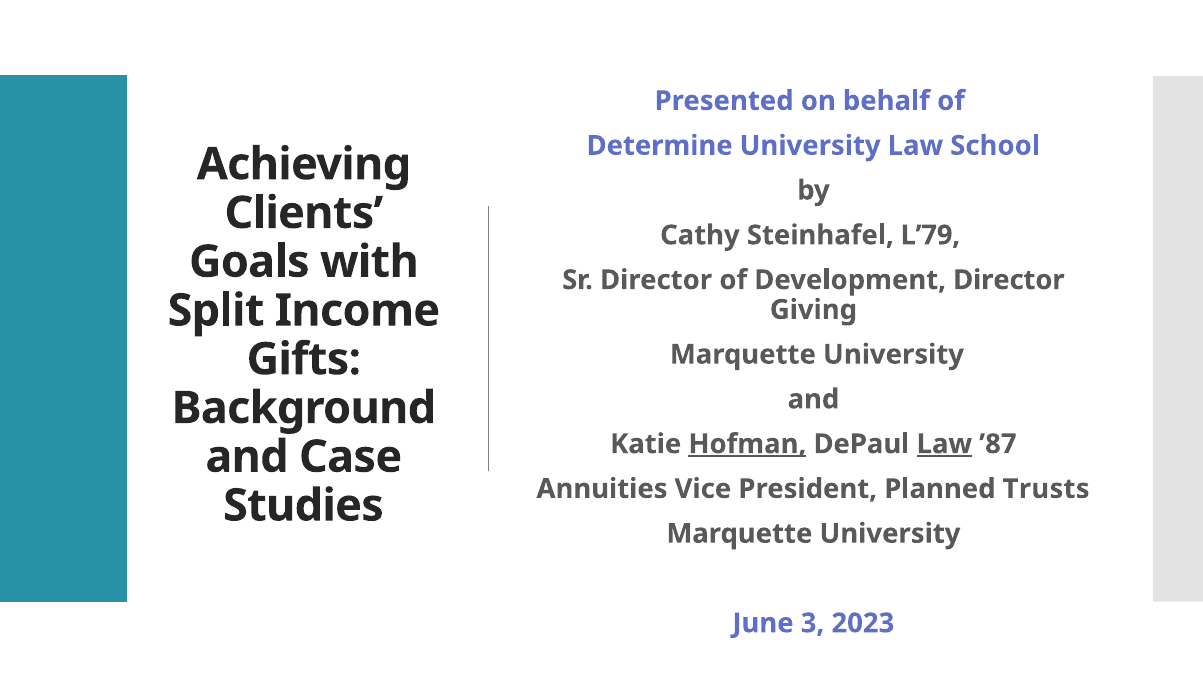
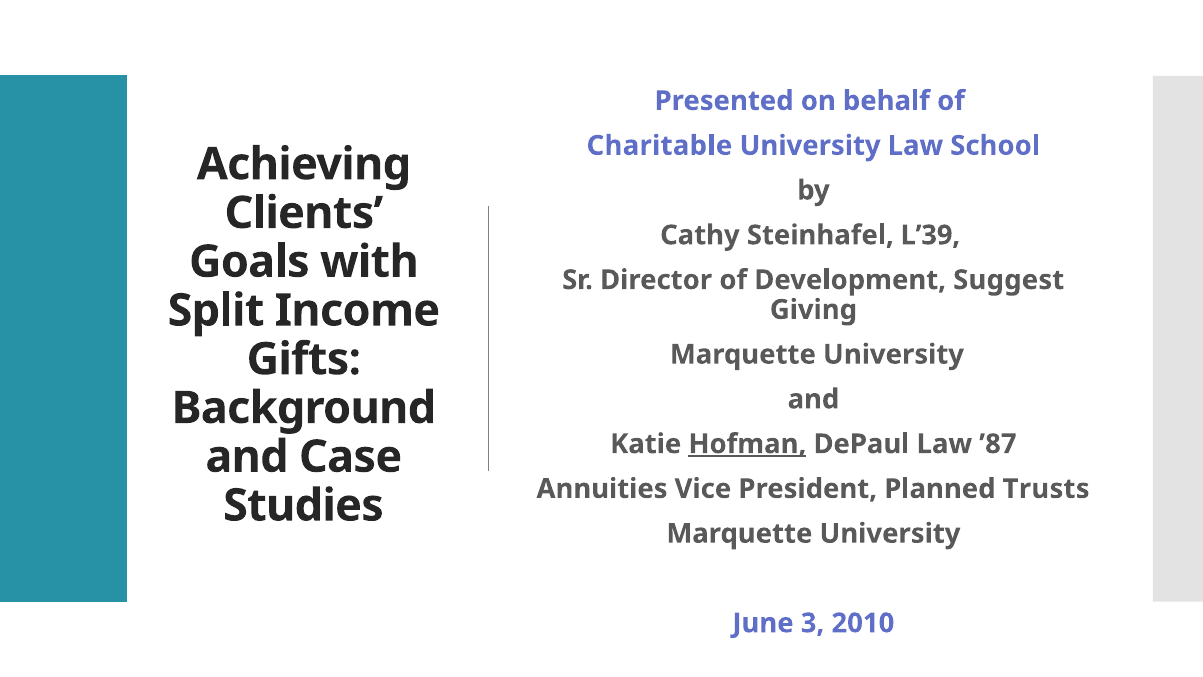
Determine: Determine -> Charitable
L’79: L’79 -> L’39
Development Director: Director -> Suggest
Law at (944, 444) underline: present -> none
2023: 2023 -> 2010
